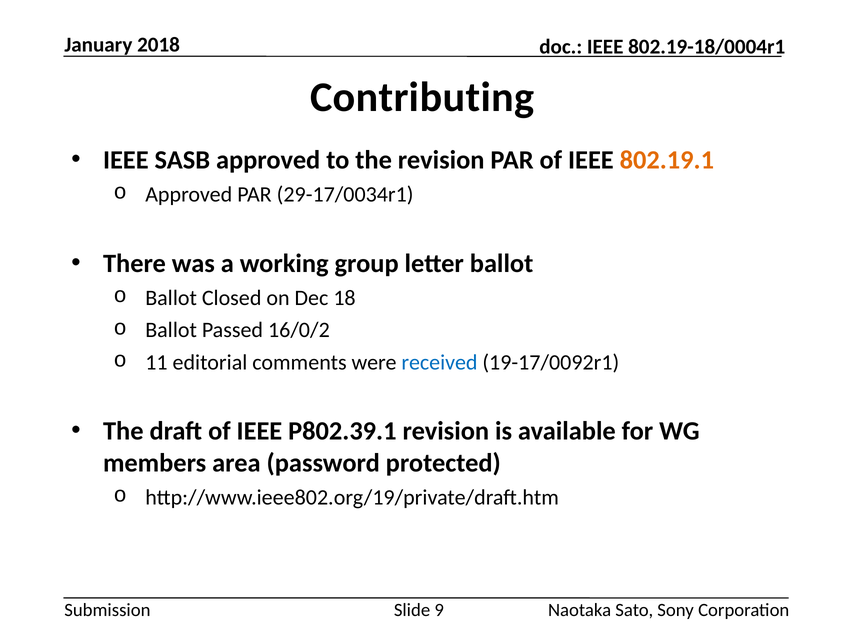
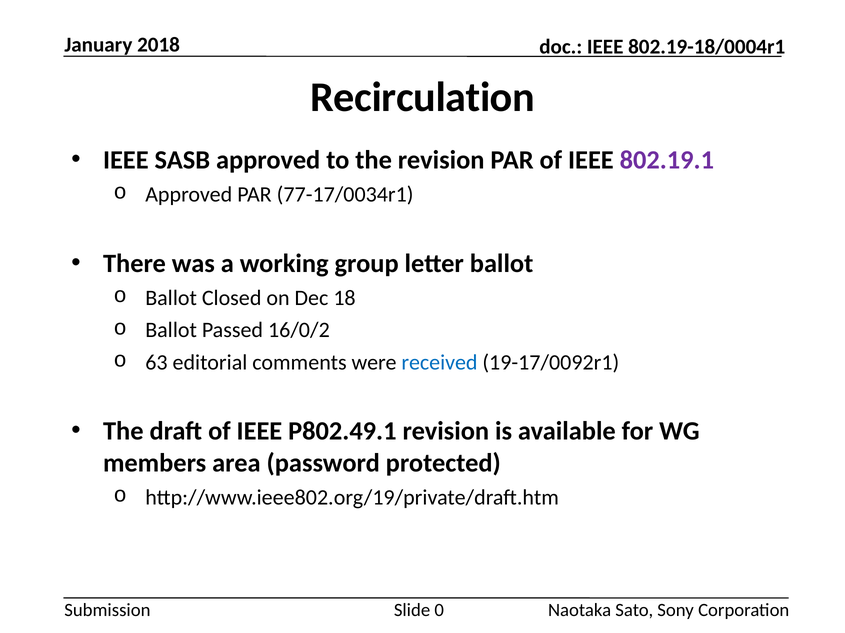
Contributing: Contributing -> Recirculation
802.19.1 colour: orange -> purple
29-17/0034r1: 29-17/0034r1 -> 77-17/0034r1
11: 11 -> 63
P802.39.1: P802.39.1 -> P802.49.1
9: 9 -> 0
